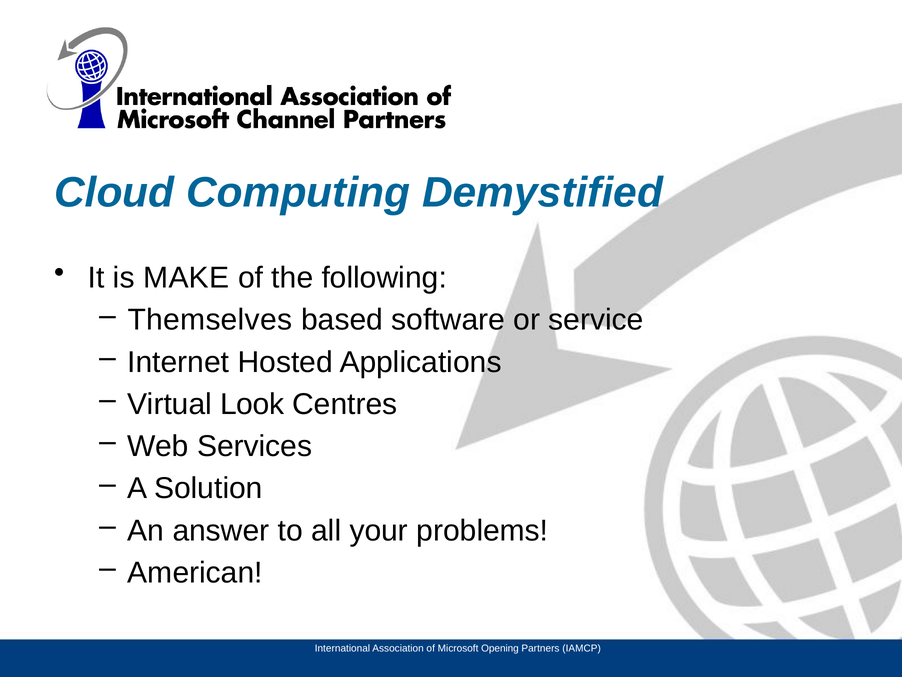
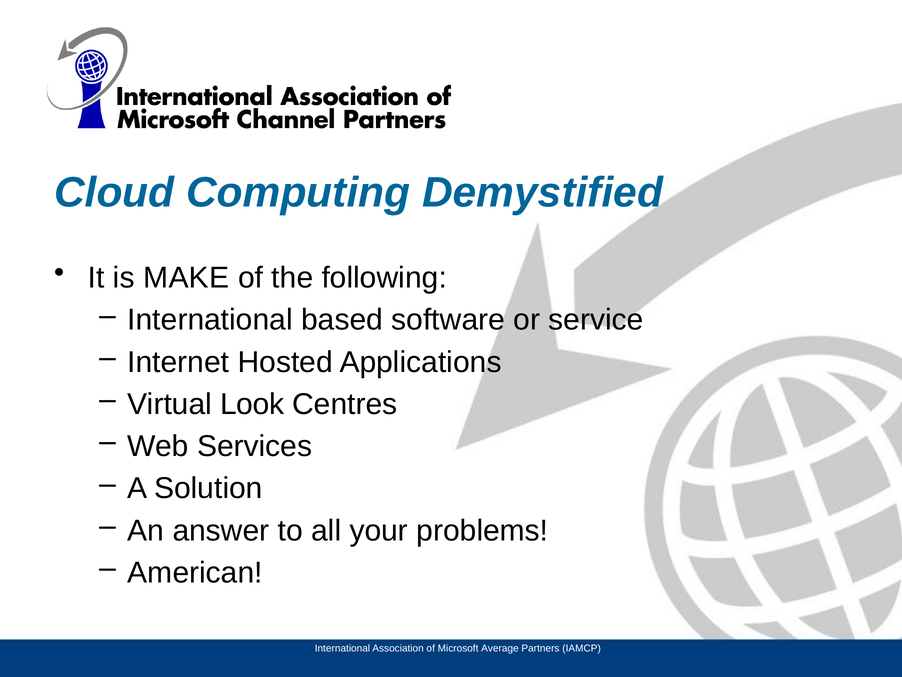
Themselves at (210, 320): Themselves -> International
Opening: Opening -> Average
